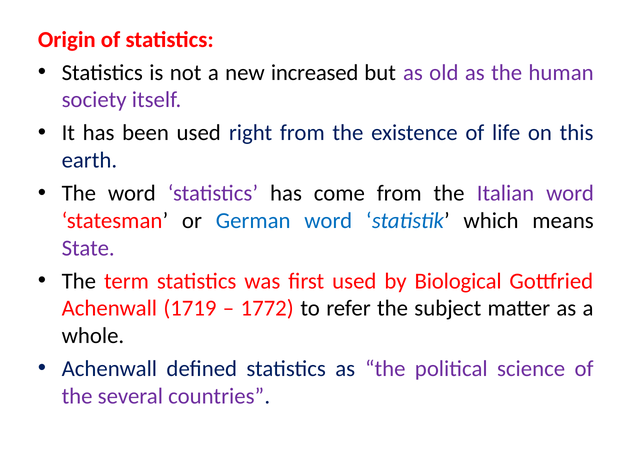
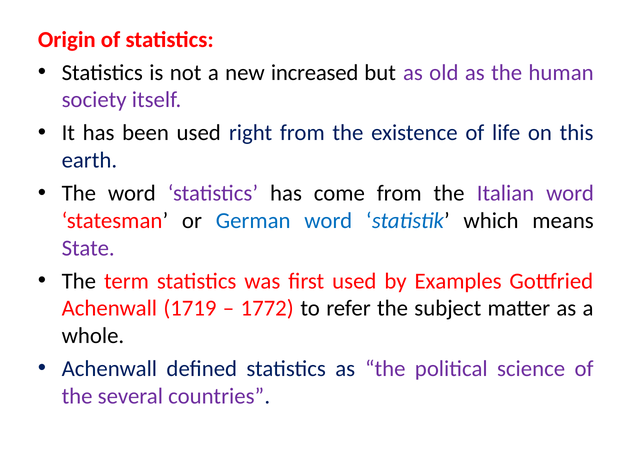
Biological: Biological -> Examples
